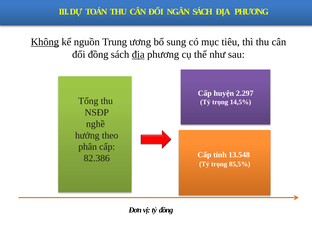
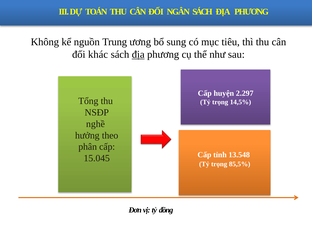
Không underline: present -> none
đối đồng: đồng -> khác
82.386: 82.386 -> 15.045
